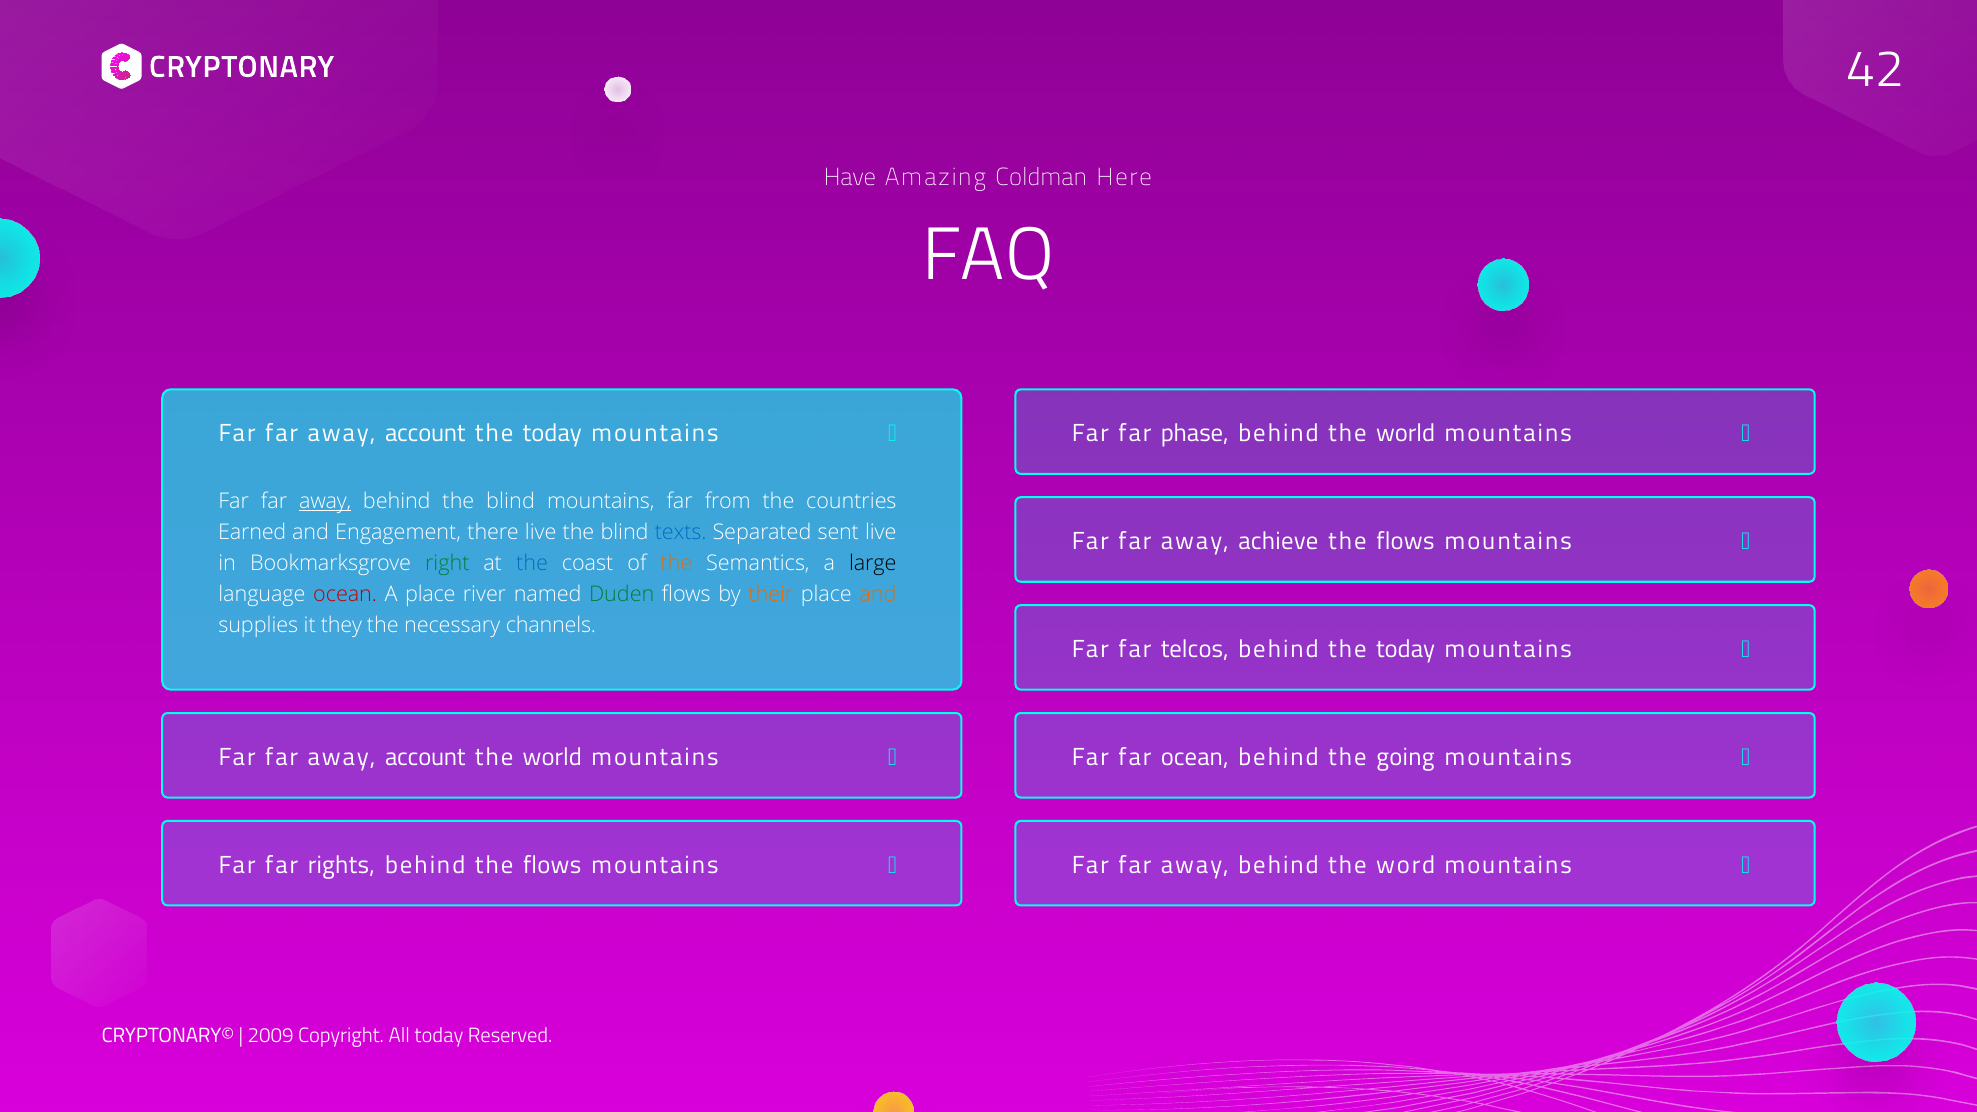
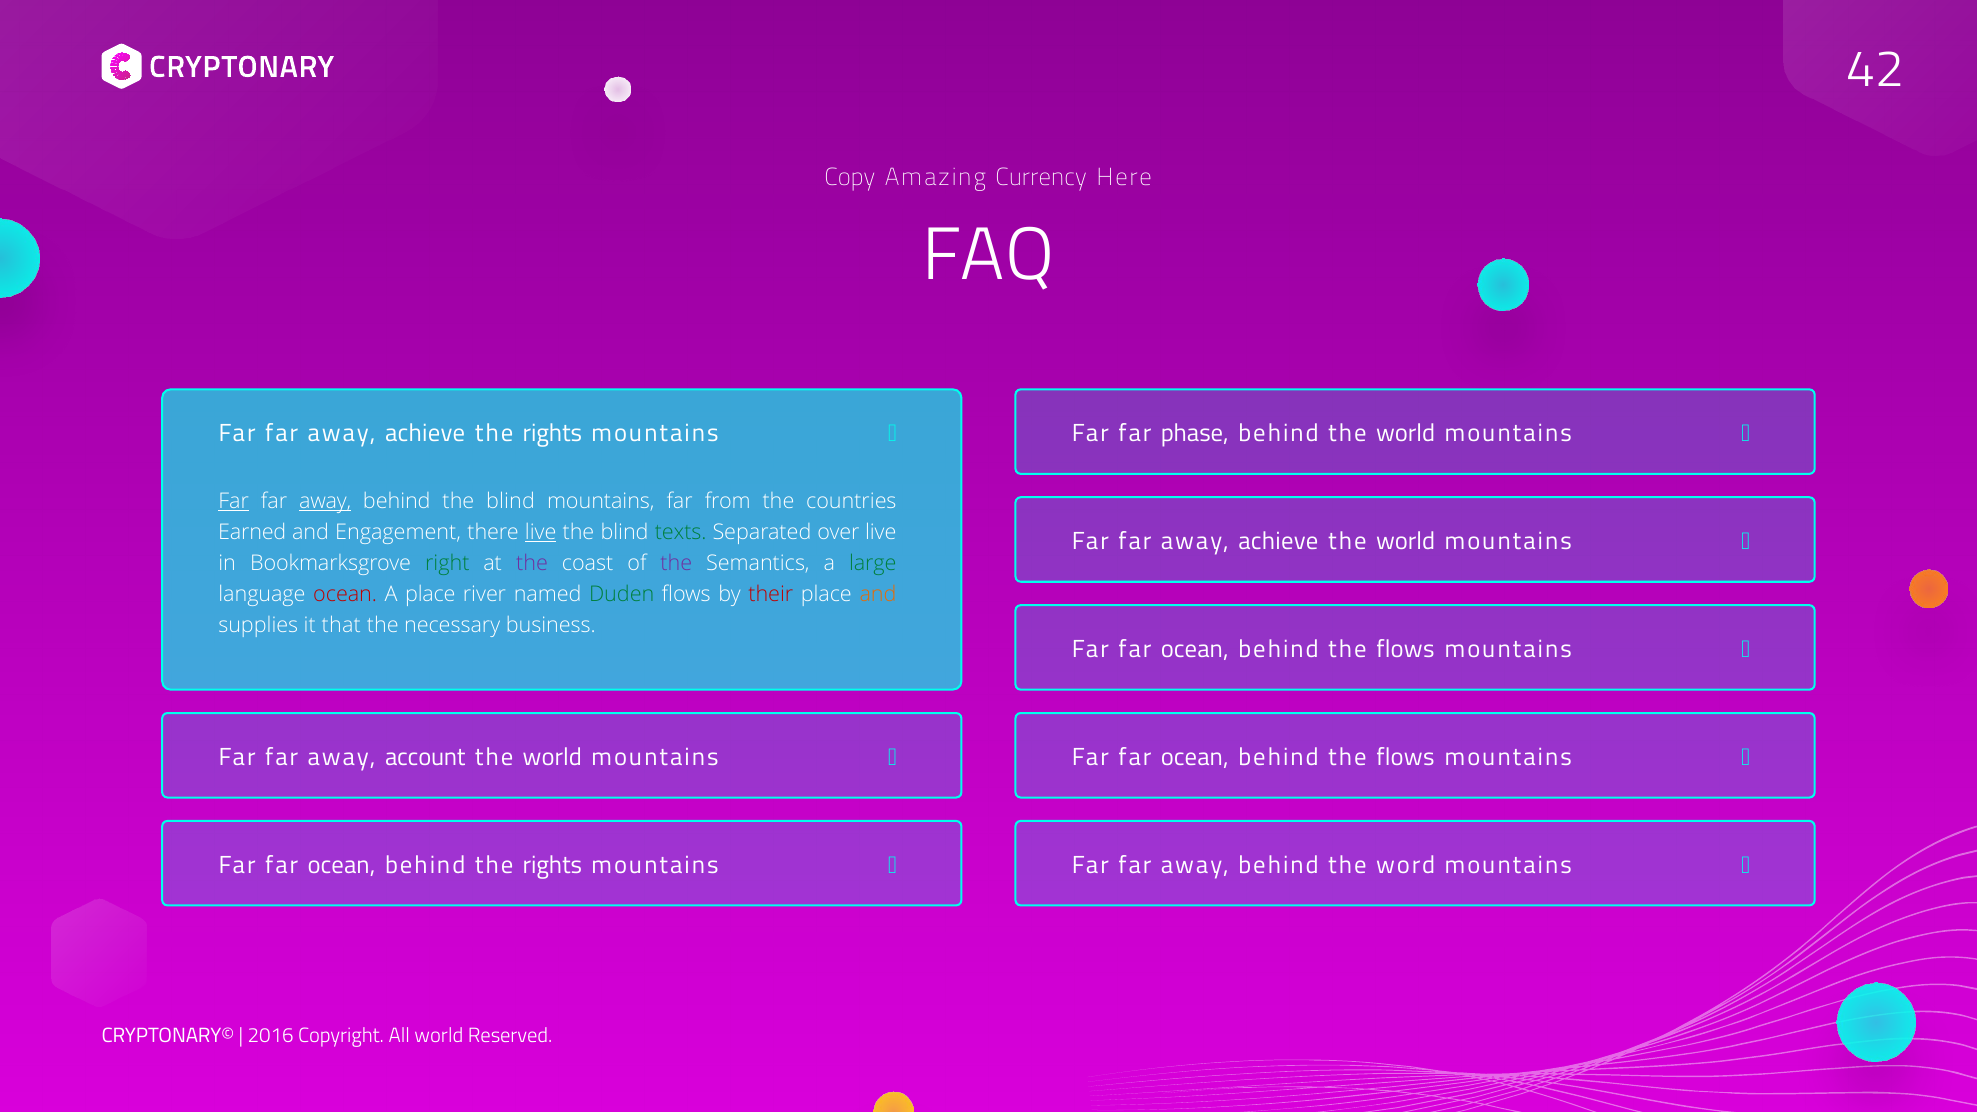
Have: Have -> Copy
Coldman: Coldman -> Currency
account at (425, 433): account -> achieve
today at (552, 433): today -> rights
Far at (234, 501) underline: none -> present
live at (541, 532) underline: none -> present
texts colour: blue -> green
sent: sent -> over
flows at (1405, 541): flows -> world
the at (532, 564) colour: blue -> purple
the at (676, 564) colour: orange -> purple
large colour: black -> green
their colour: orange -> red
they: they -> that
channels: channels -> business
telcos at (1195, 649): telcos -> ocean
today at (1406, 649): today -> flows
going at (1405, 757): going -> flows
rights at (341, 865): rights -> ocean
behind the flows: flows -> rights
2009: 2009 -> 2016
All today: today -> world
